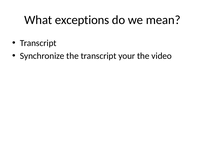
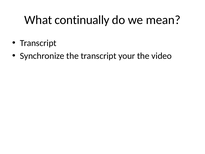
exceptions: exceptions -> continually
